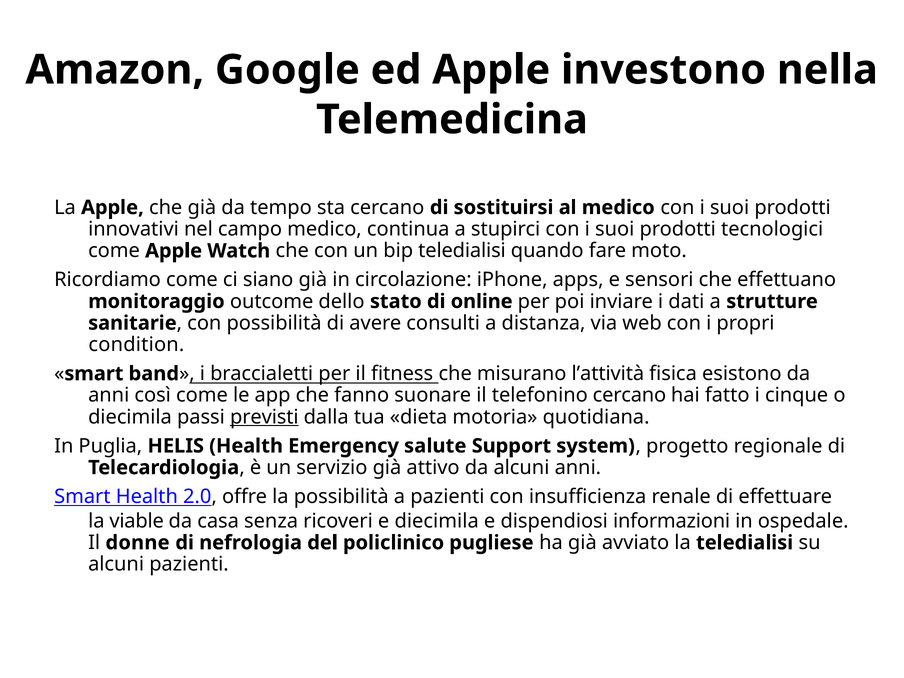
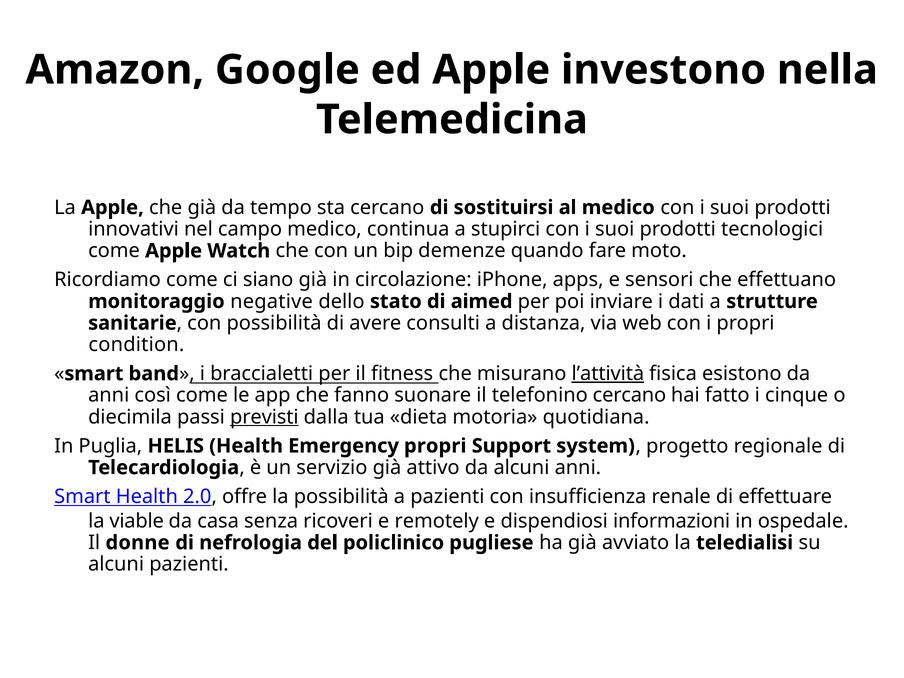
bip teledialisi: teledialisi -> demenze
outcome: outcome -> negative
online: online -> aimed
l’attività underline: none -> present
Emergency salute: salute -> propri
e diecimila: diecimila -> remotely
